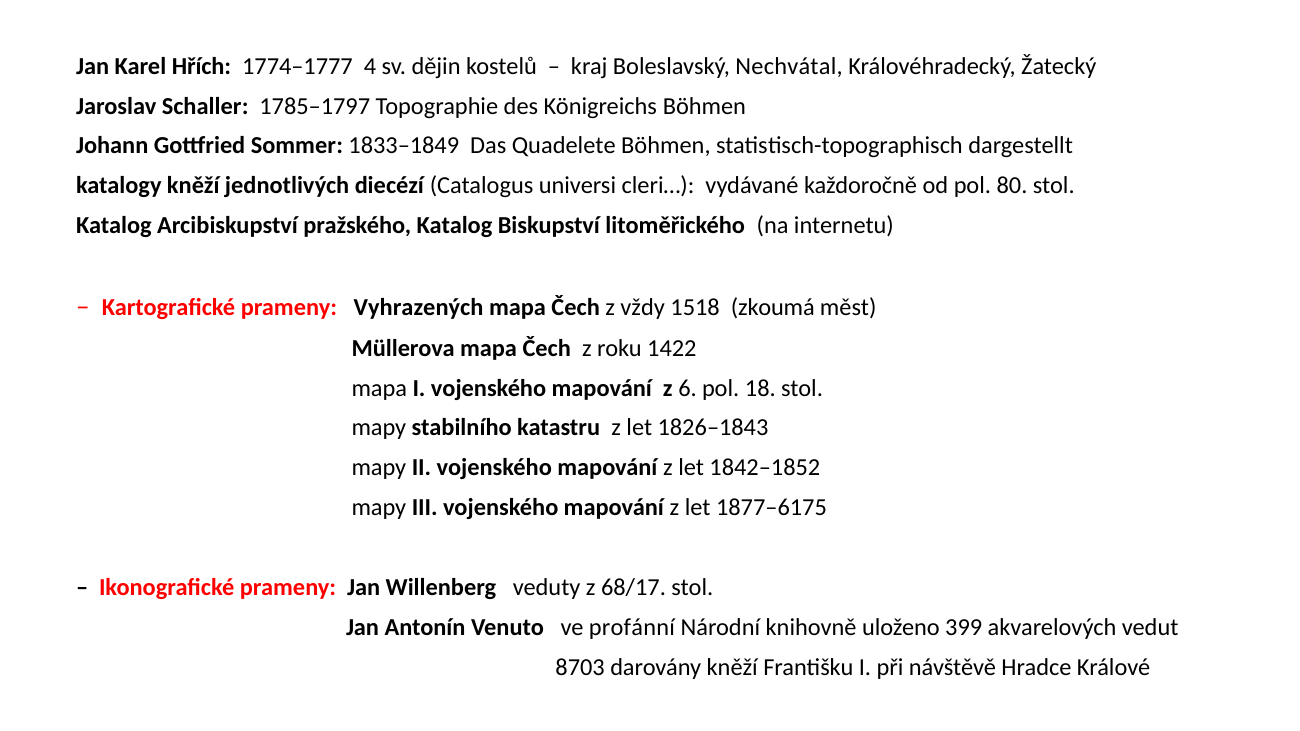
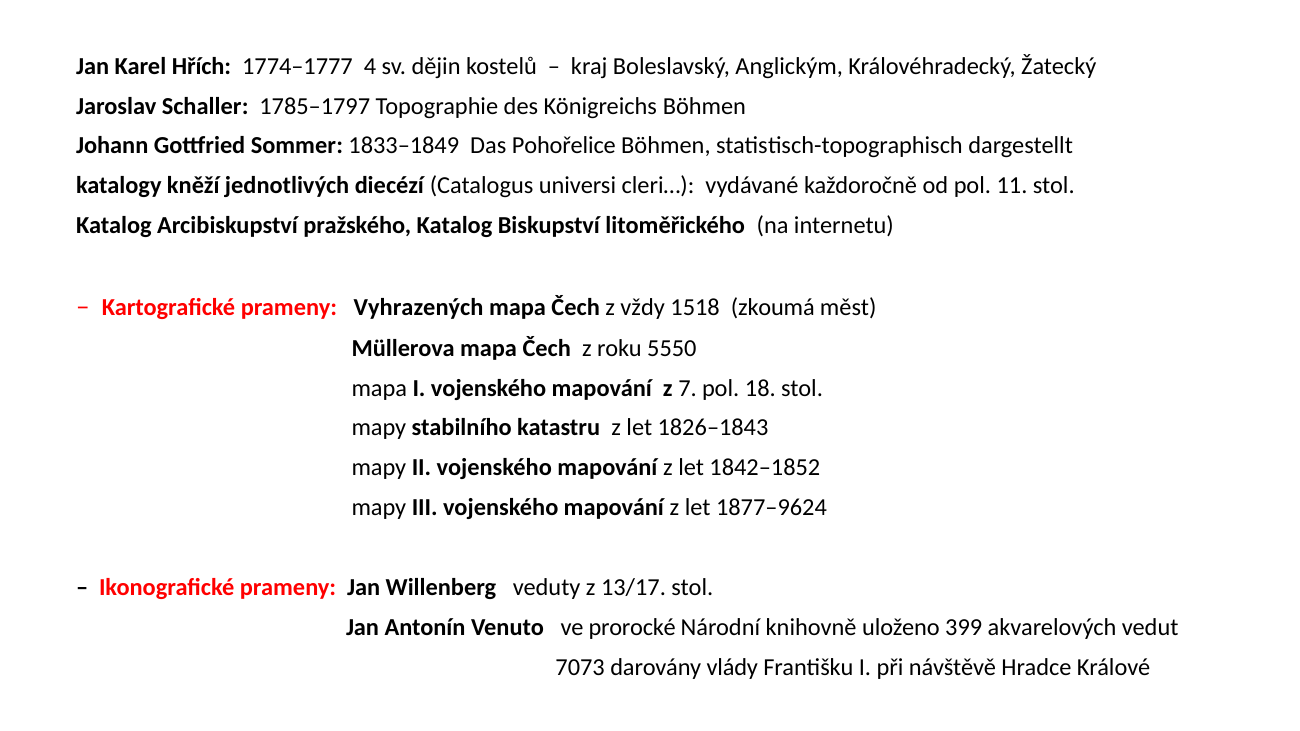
Nechvátal: Nechvátal -> Anglickým
Quadelete: Quadelete -> Pohořelice
80: 80 -> 11
1422: 1422 -> 5550
6: 6 -> 7
1877–6175: 1877–6175 -> 1877–9624
68/17: 68/17 -> 13/17
profánní: profánní -> prorocké
8703: 8703 -> 7073
darovány kněží: kněží -> vlády
